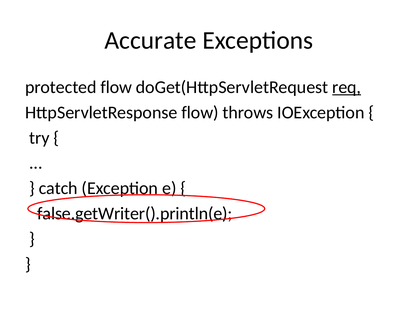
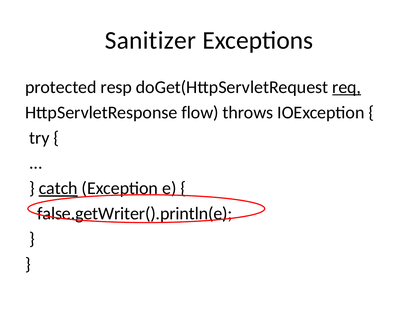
Accurate: Accurate -> Sanitizer
protected flow: flow -> resp
catch underline: none -> present
